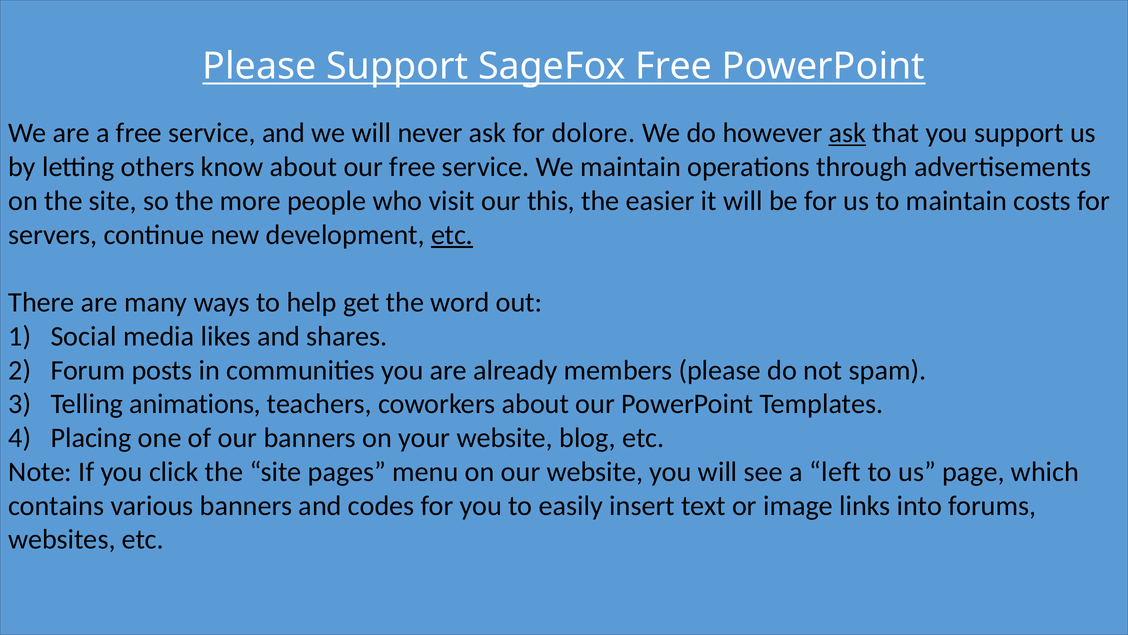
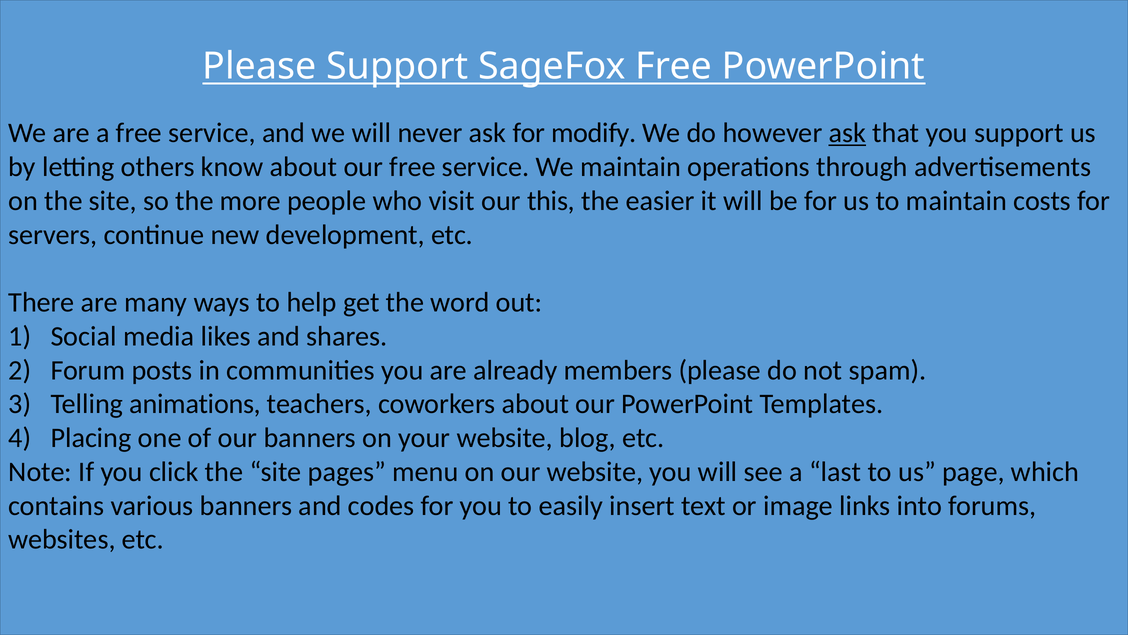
dolore: dolore -> modify
etc at (452, 235) underline: present -> none
left: left -> last
